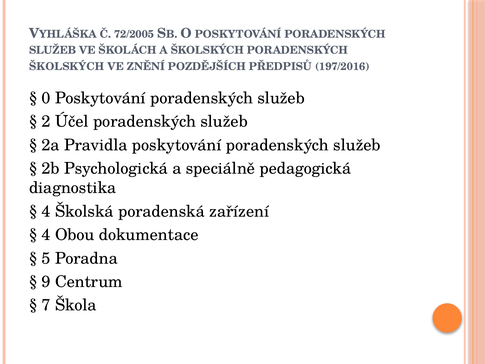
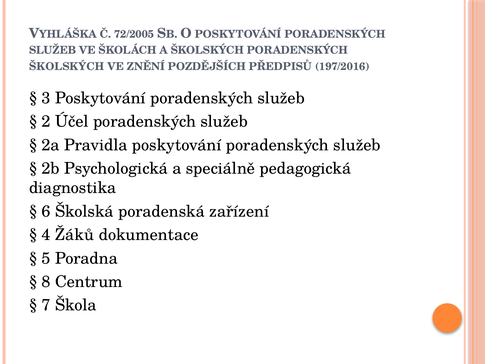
0: 0 -> 3
4 at (46, 211): 4 -> 6
Obou: Obou -> Žáků
9: 9 -> 8
